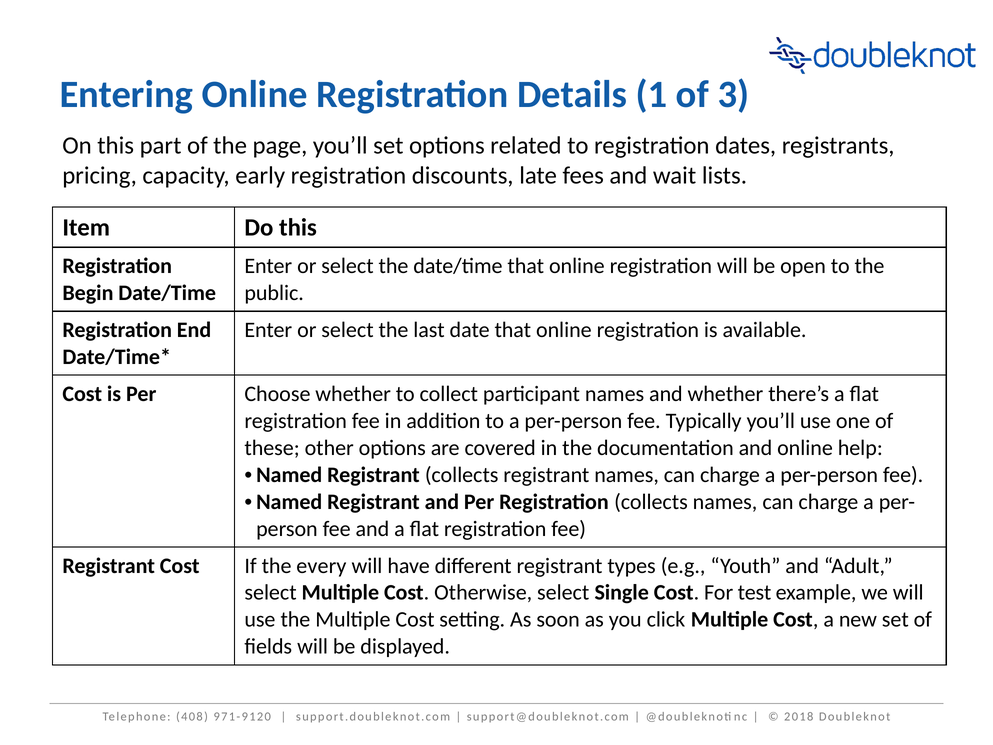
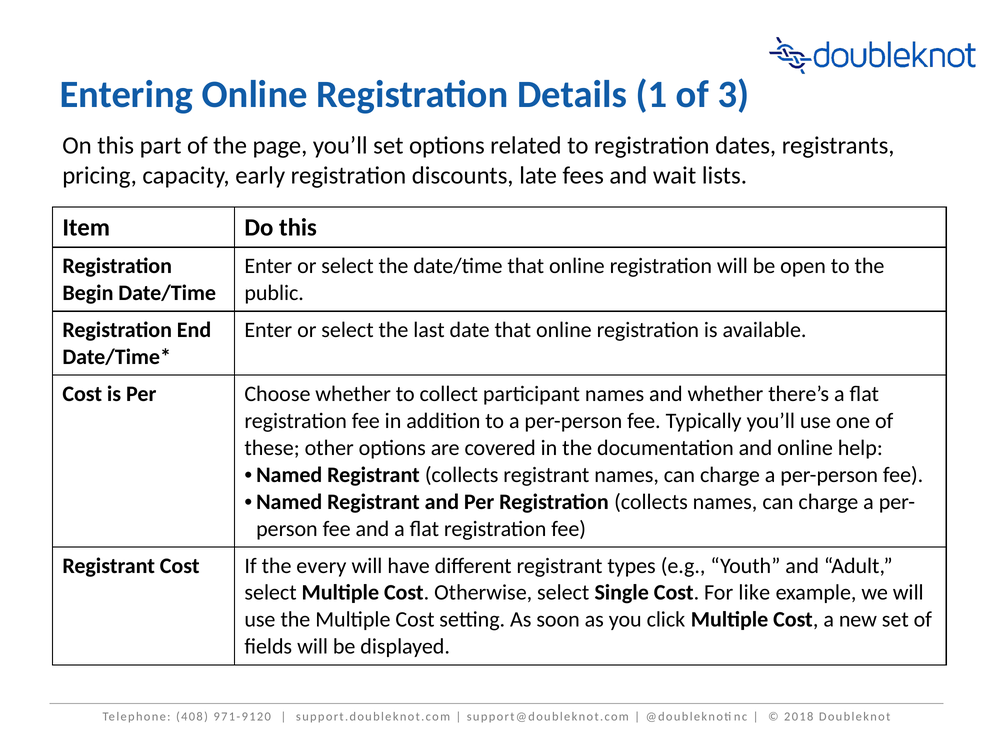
test: test -> like
